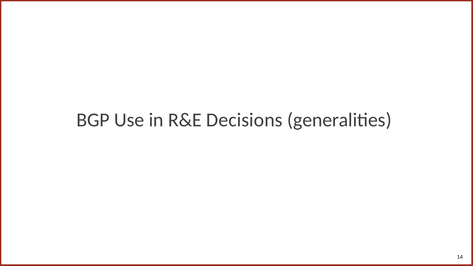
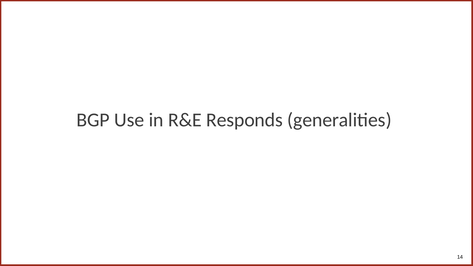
Decisions: Decisions -> Responds
